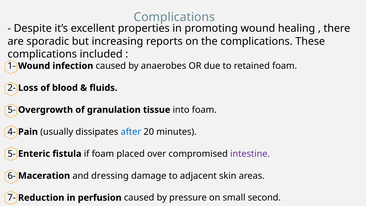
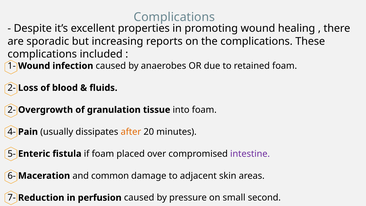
5- at (12, 110): 5- -> 2-
after colour: blue -> orange
dressing: dressing -> common
